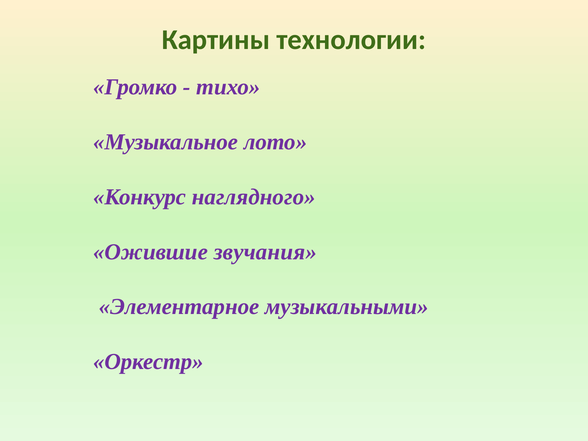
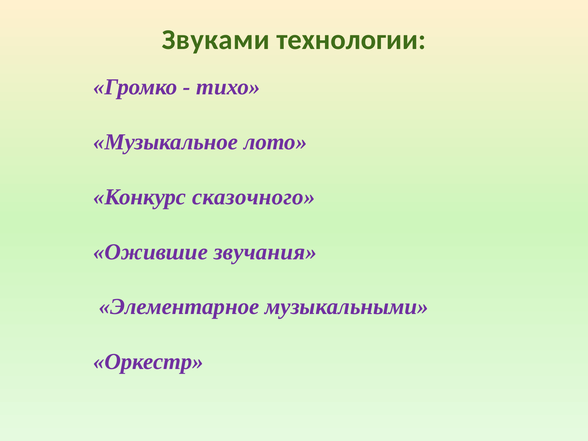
Картины: Картины -> Звуками
наглядного: наглядного -> сказочного
